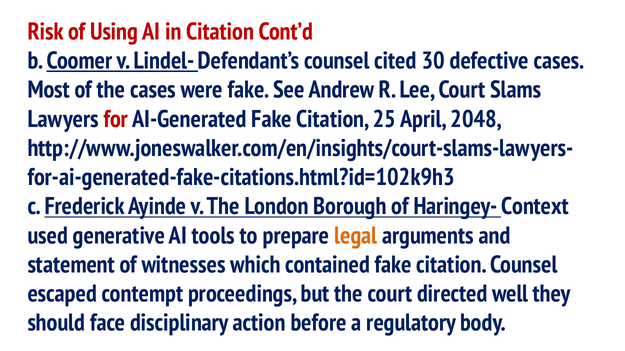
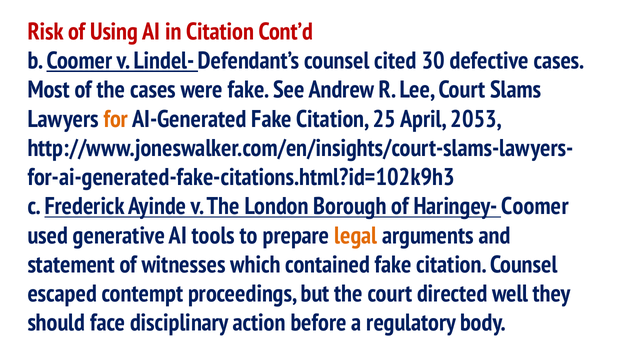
for colour: red -> orange
2048: 2048 -> 2053
Haringey- Context: Context -> Coomer
